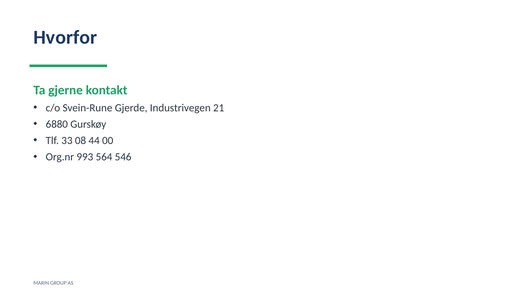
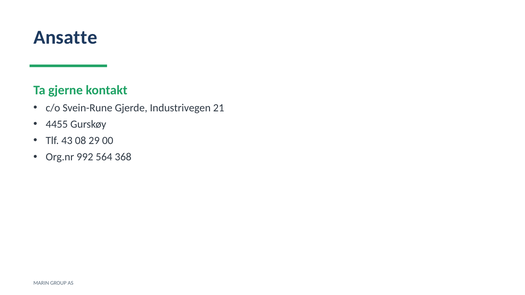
Hvorfor: Hvorfor -> Ansatte
6880: 6880 -> 4455
33: 33 -> 43
44: 44 -> 29
993: 993 -> 992
546: 546 -> 368
